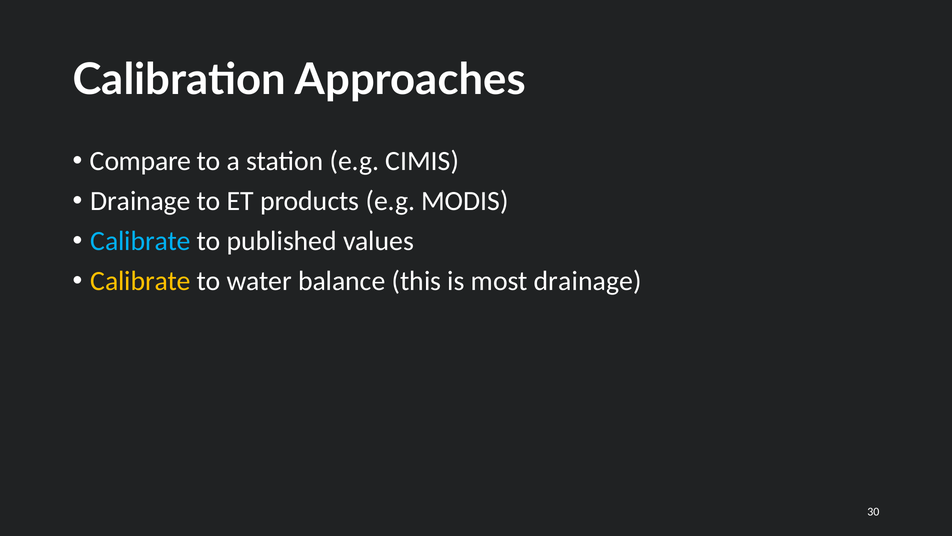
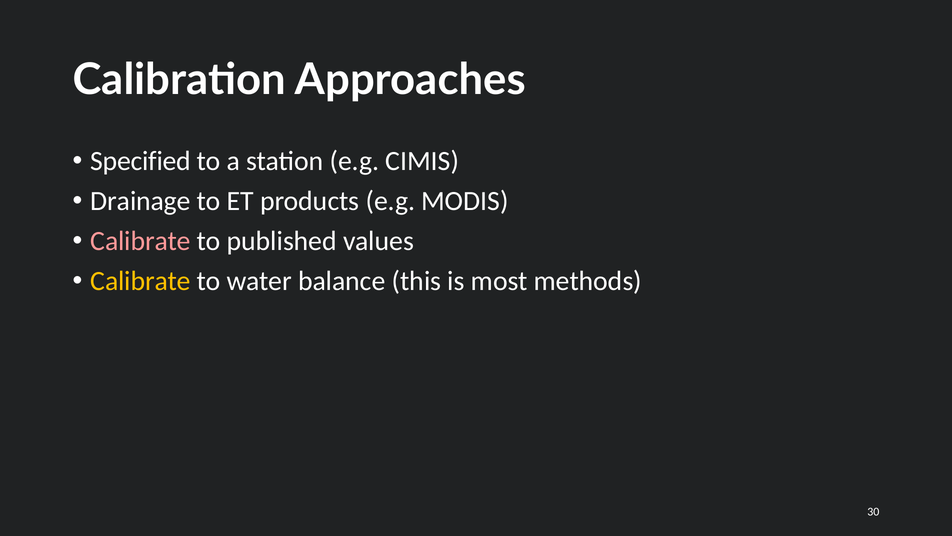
Compare: Compare -> Specified
Calibrate at (141, 241) colour: light blue -> pink
most drainage: drainage -> methods
